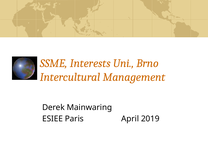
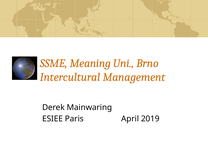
Interests: Interests -> Meaning
